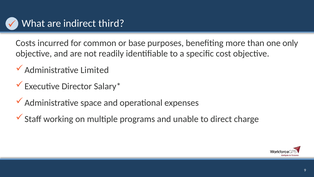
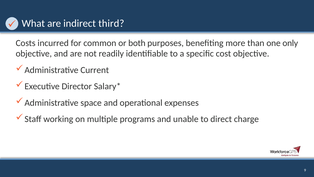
base: base -> both
Limited: Limited -> Current
